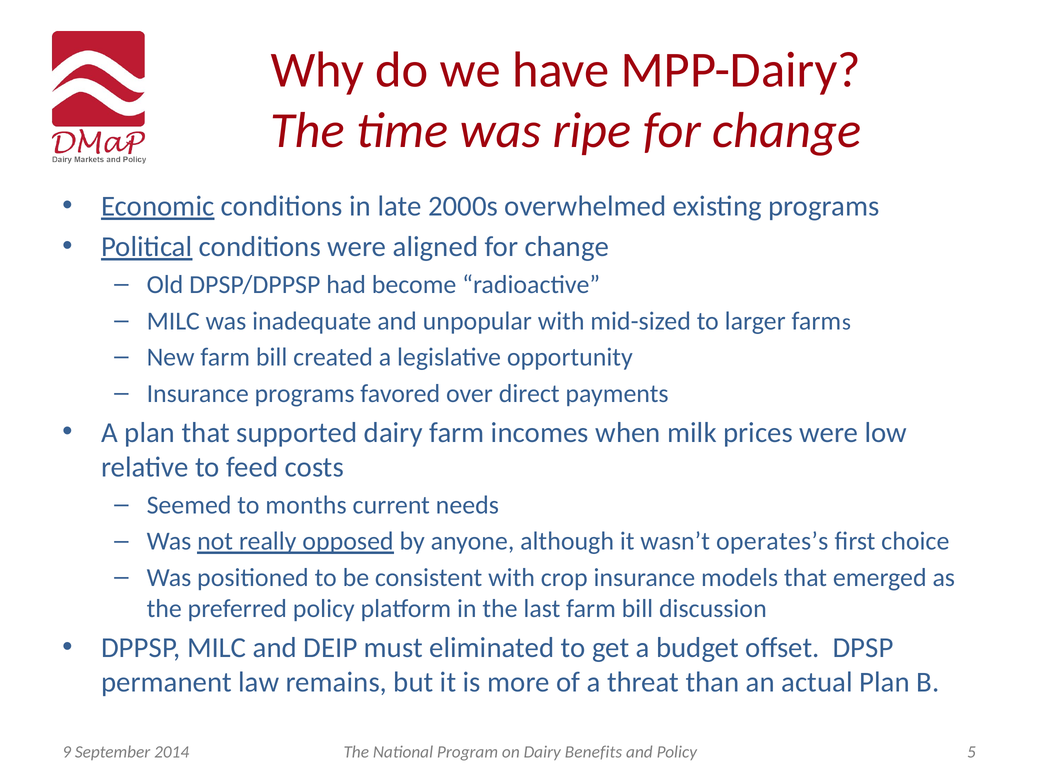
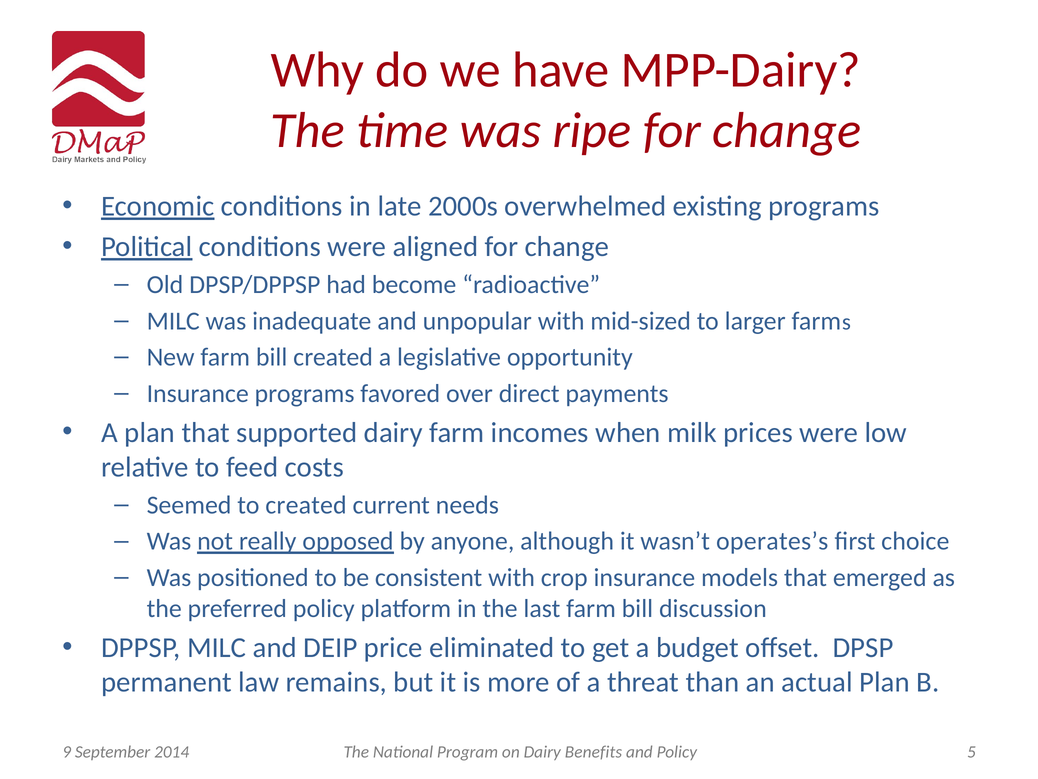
to months: months -> created
must: must -> price
